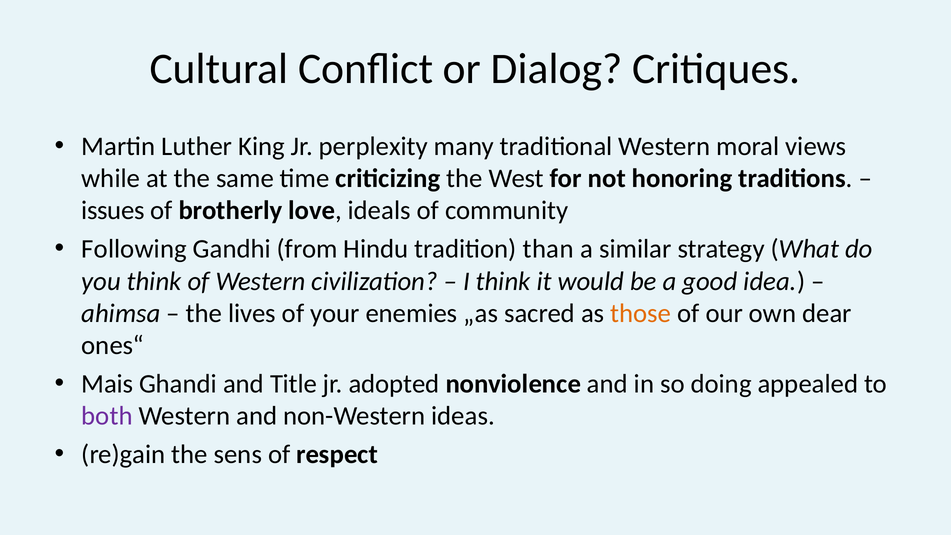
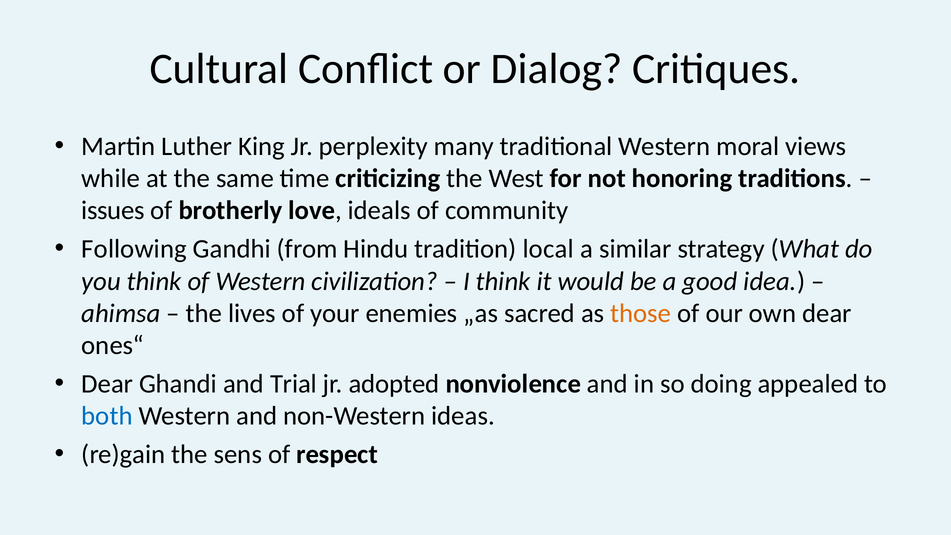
than: than -> local
Mais at (107, 384): Mais -> Dear
Title: Title -> Trial
both colour: purple -> blue
